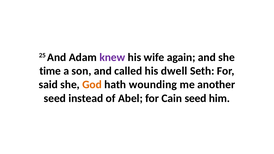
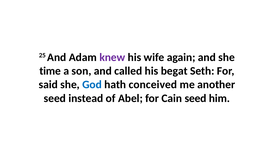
dwell: dwell -> begat
God colour: orange -> blue
wounding: wounding -> conceived
